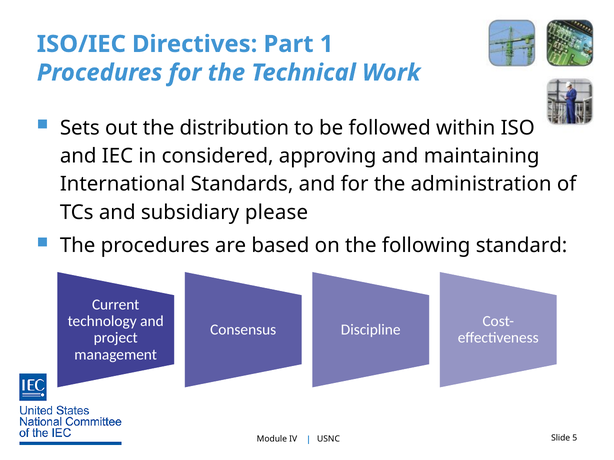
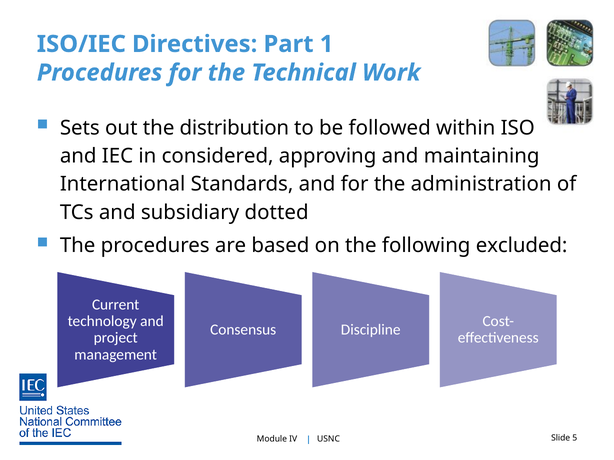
please: please -> dotted
standard: standard -> excluded
